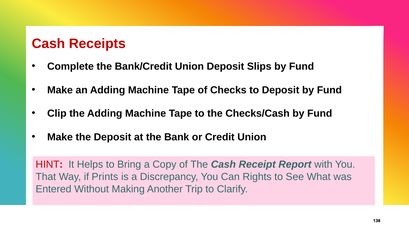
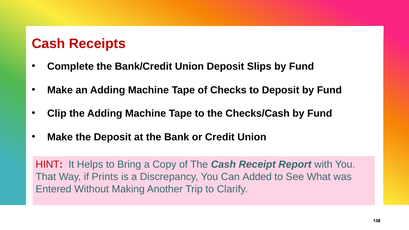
Rights: Rights -> Added
